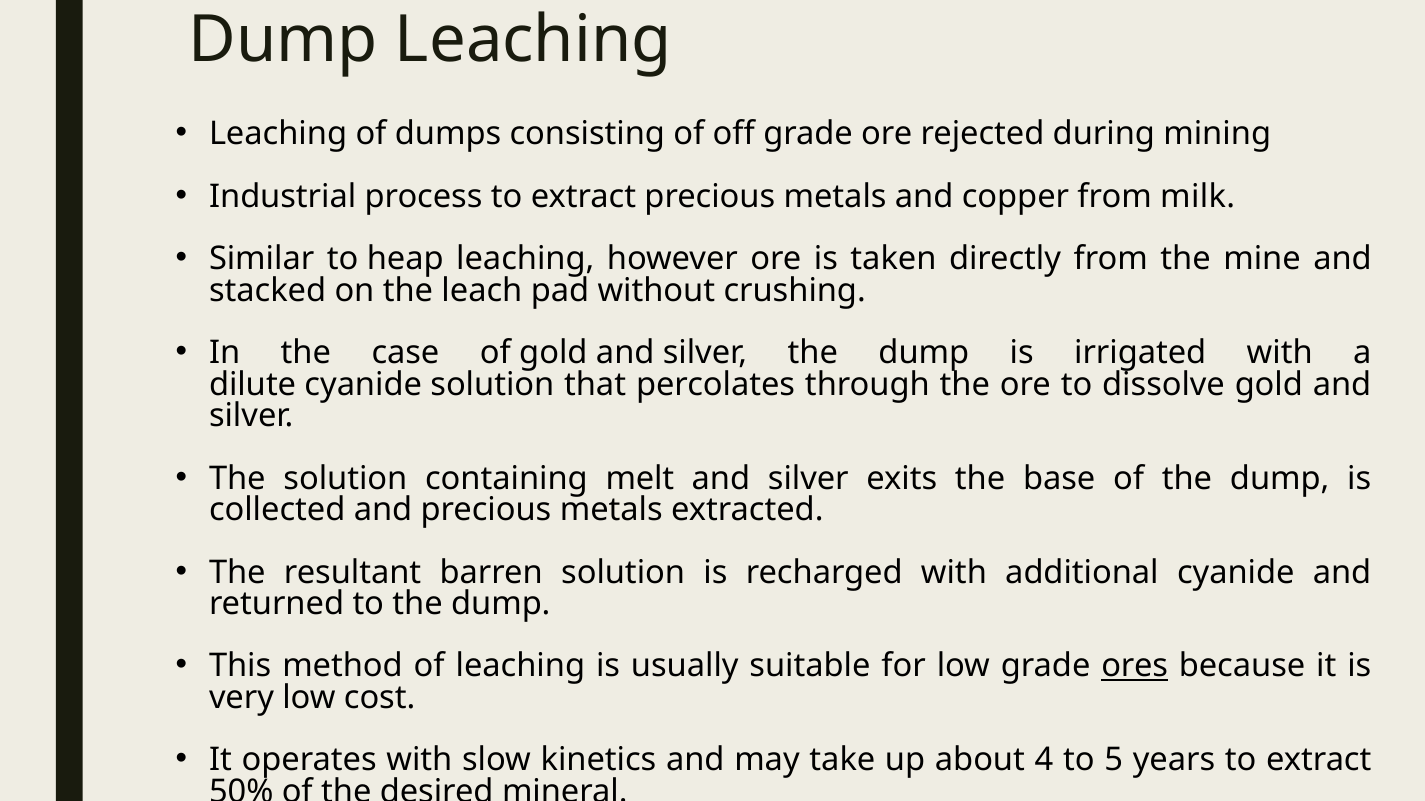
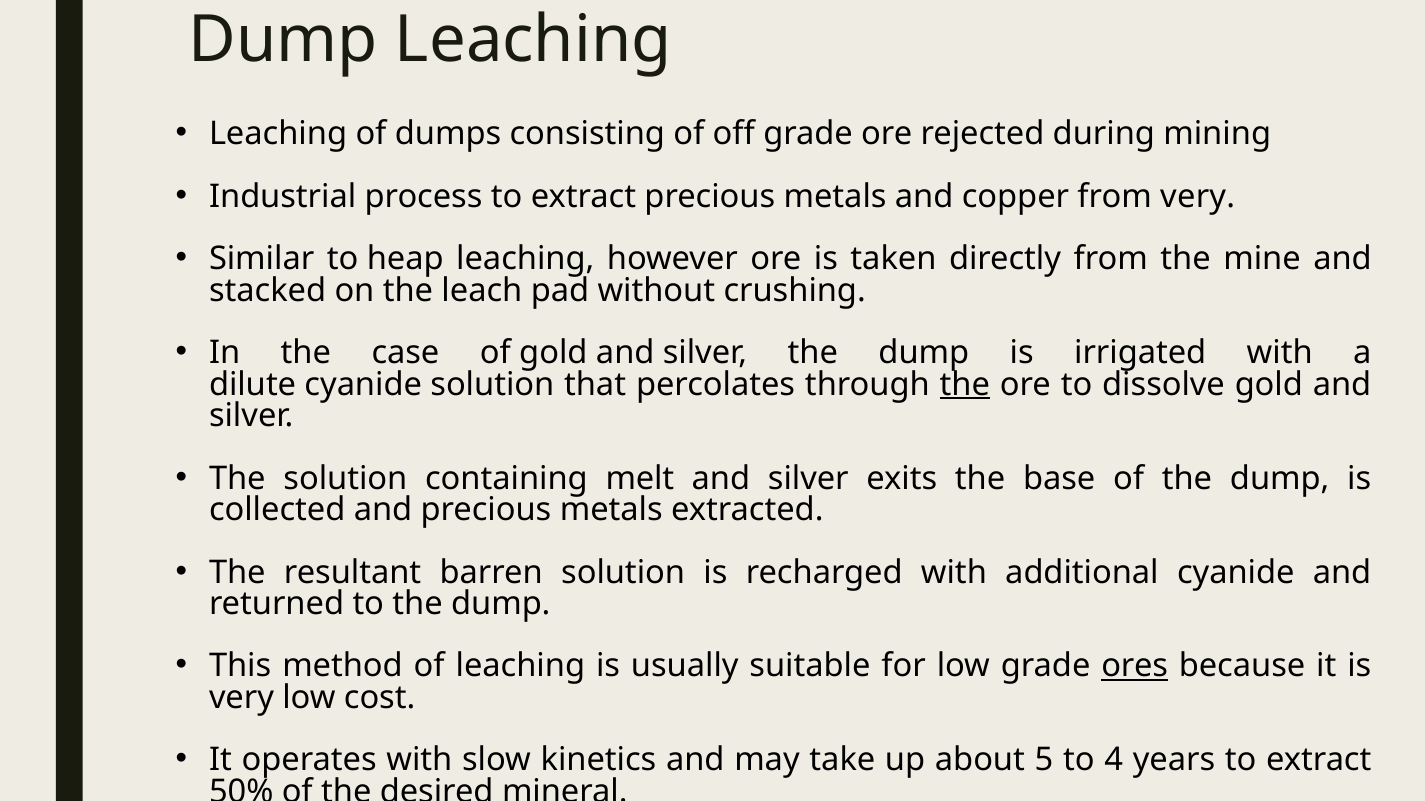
from milk: milk -> very
the at (965, 385) underline: none -> present
4: 4 -> 5
5: 5 -> 4
